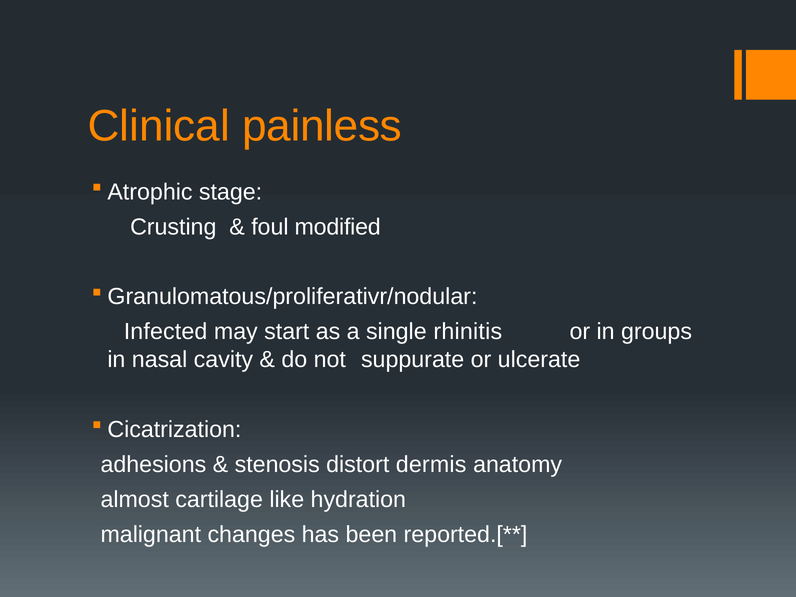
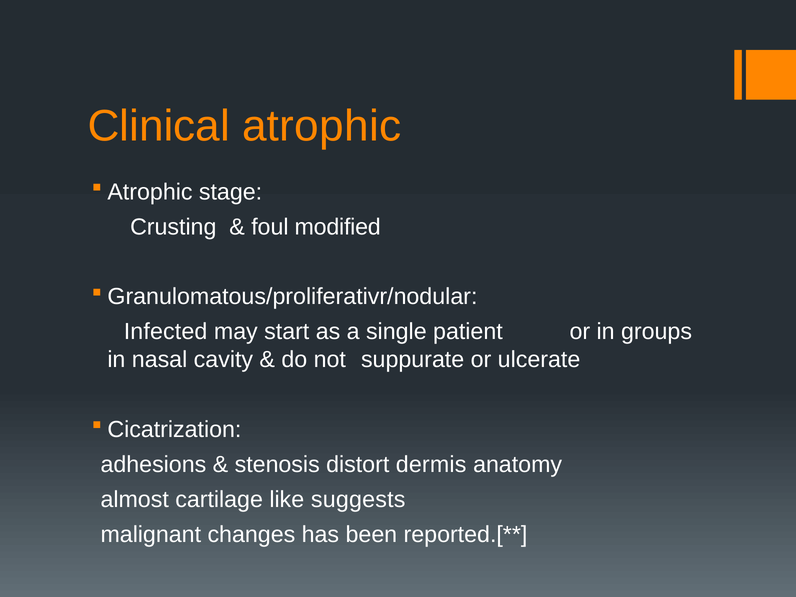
painless: painless -> atrophic
rhinitis: rhinitis -> patient
hydration: hydration -> suggests
